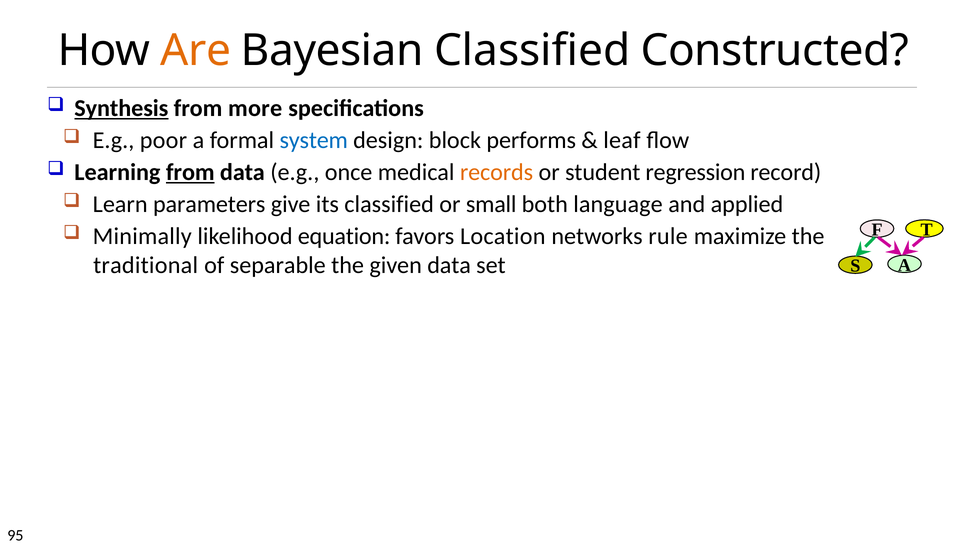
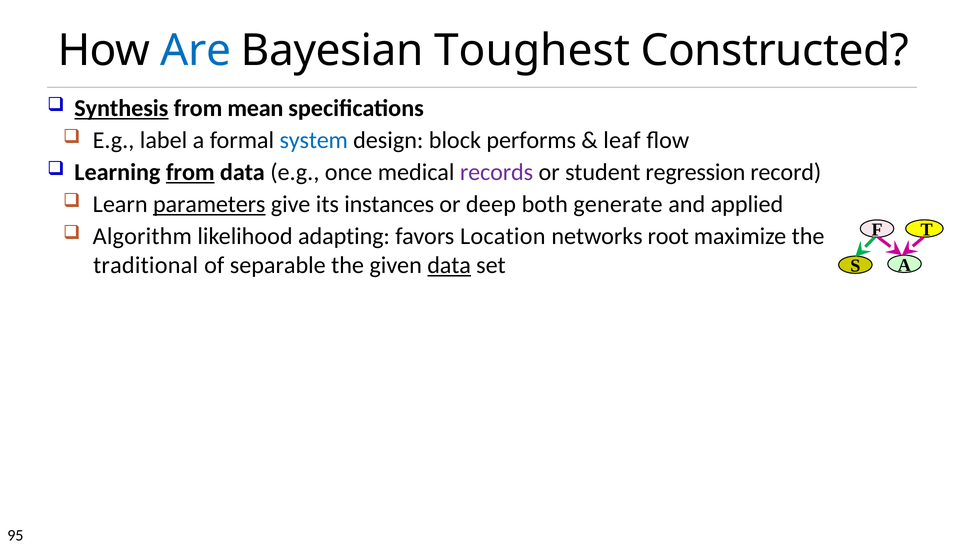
Are colour: orange -> blue
Bayesian Classified: Classified -> Toughest
more: more -> mean
poor: poor -> label
records colour: orange -> purple
parameters underline: none -> present
its classified: classified -> instances
small: small -> deep
language: language -> generate
Minimally: Minimally -> Algorithm
equation: equation -> adapting
rule: rule -> root
data at (449, 265) underline: none -> present
